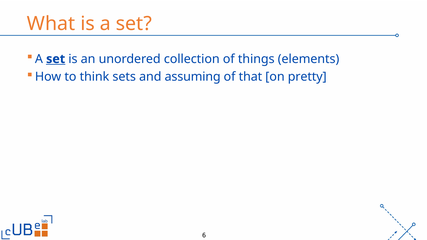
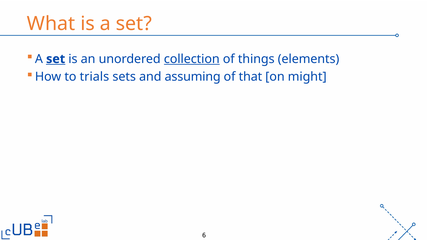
collection underline: none -> present
think: think -> trials
pretty: pretty -> might
